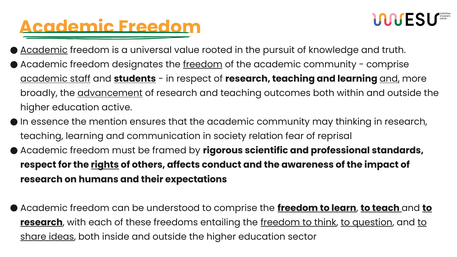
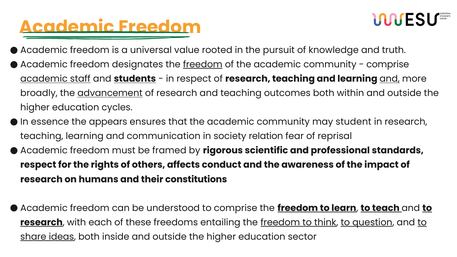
Academic at (44, 50) underline: present -> none
active: active -> cycles
mention: mention -> appears
thinking: thinking -> student
rights underline: present -> none
expectations: expectations -> constitutions
